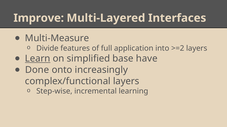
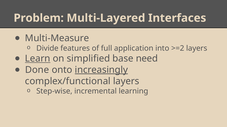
Improve: Improve -> Problem
have: have -> need
increasingly underline: none -> present
